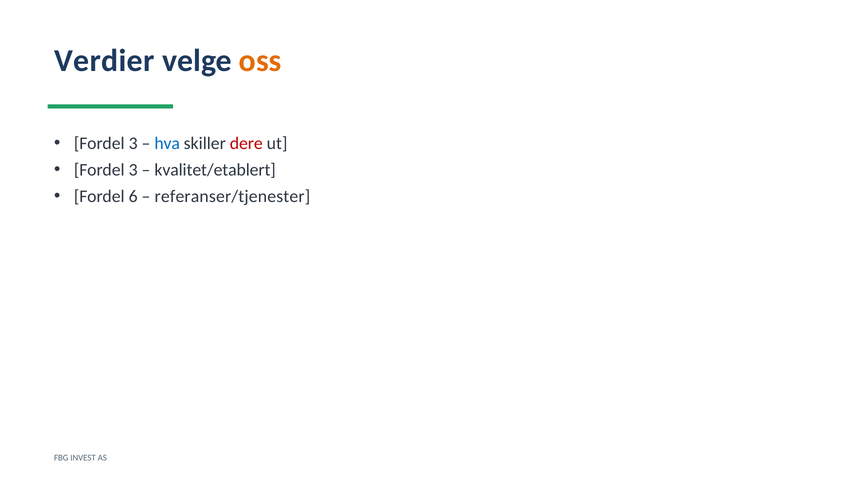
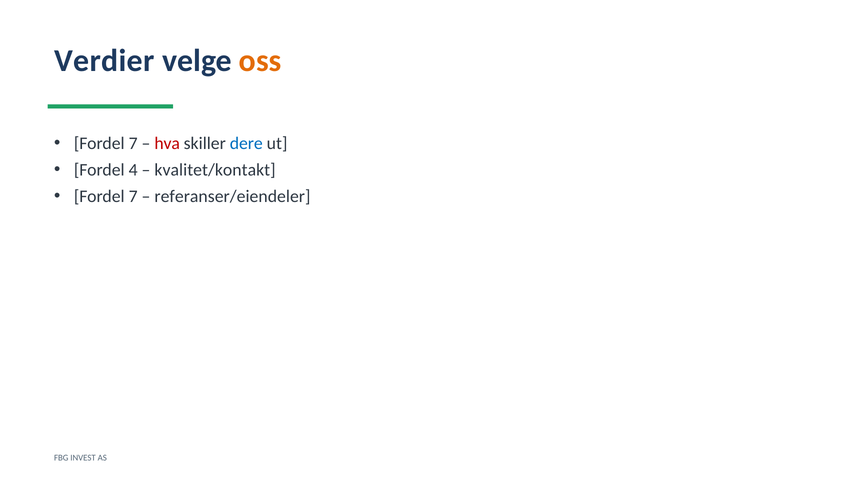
3 at (133, 144): 3 -> 7
hva colour: blue -> red
dere colour: red -> blue
3 at (133, 170): 3 -> 4
kvalitet/etablert: kvalitet/etablert -> kvalitet/kontakt
6 at (133, 197): 6 -> 7
referanser/tjenester: referanser/tjenester -> referanser/eiendeler
